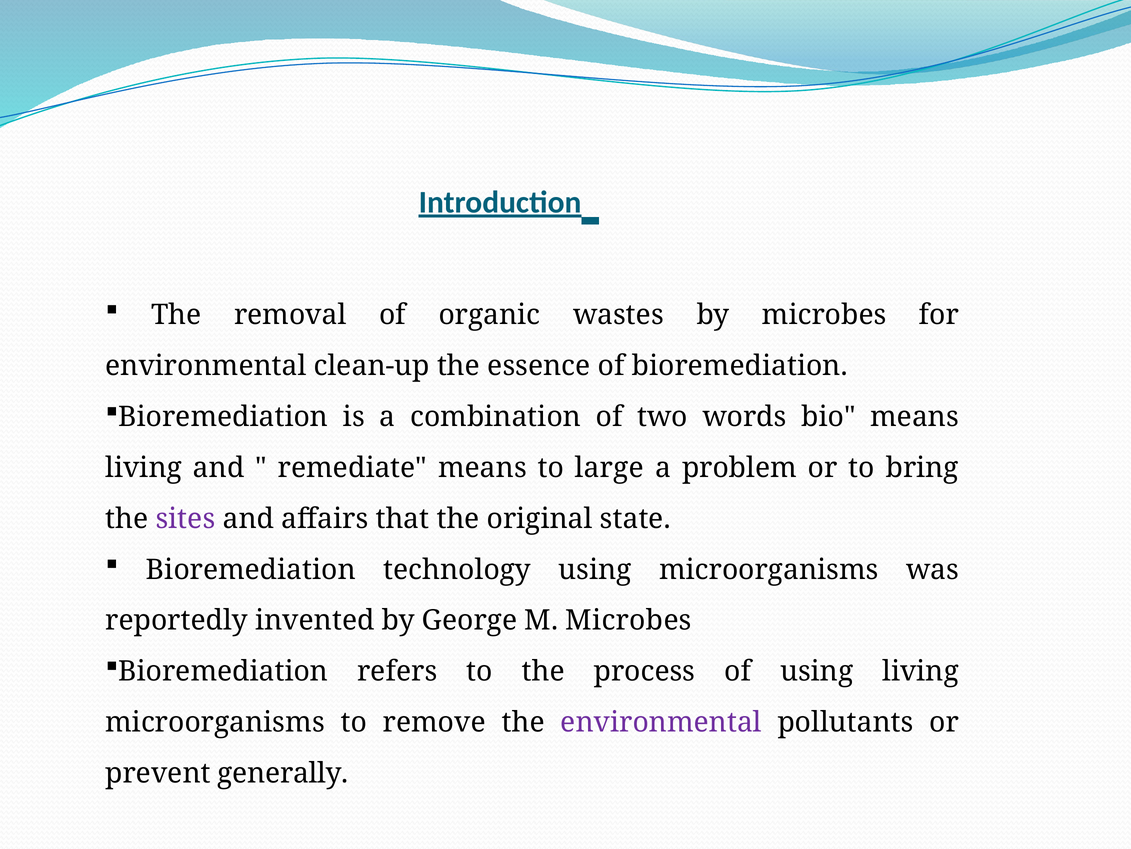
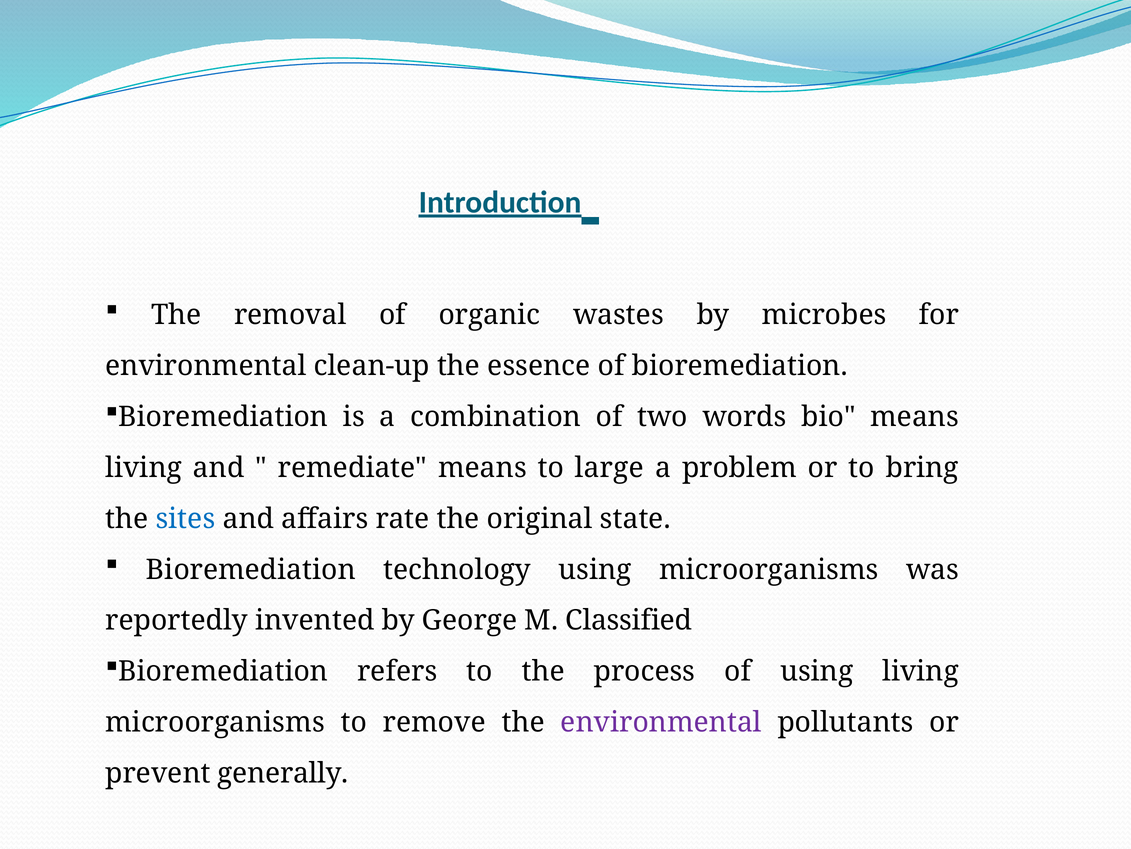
sites colour: purple -> blue
that: that -> rate
M Microbes: Microbes -> Classified
